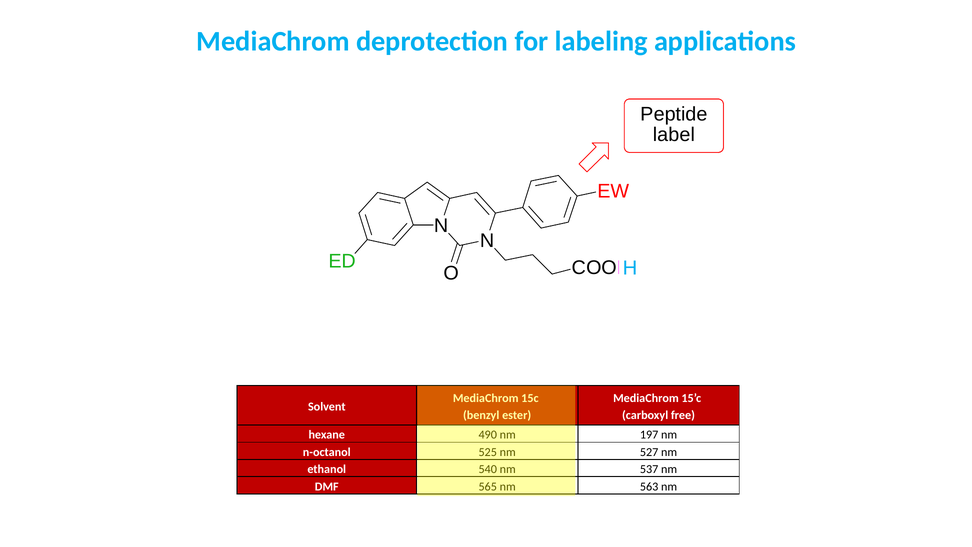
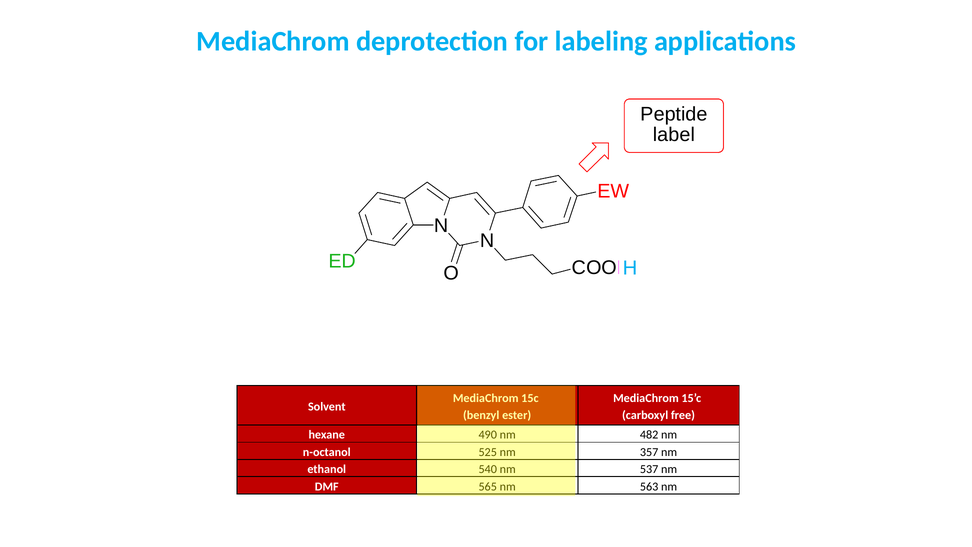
197: 197 -> 482
527: 527 -> 357
